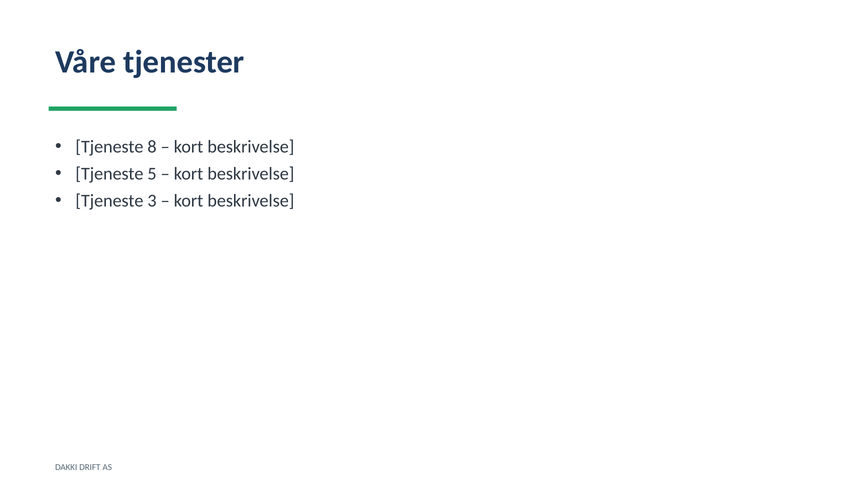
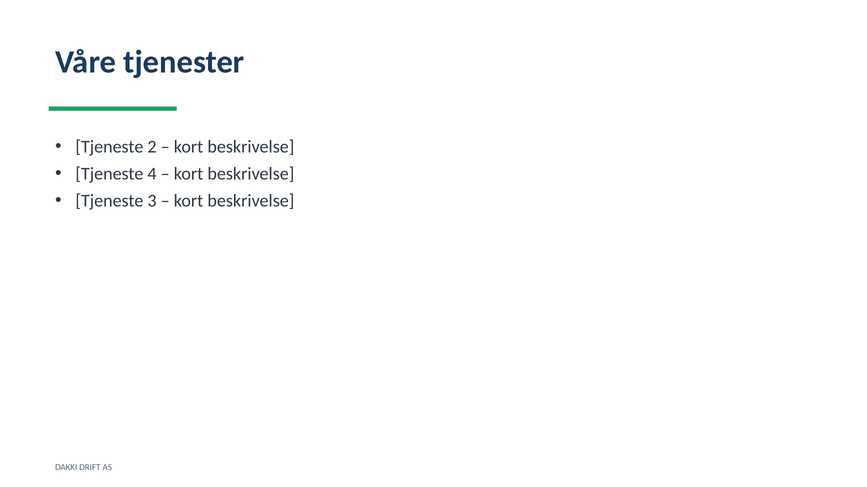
8: 8 -> 2
5: 5 -> 4
